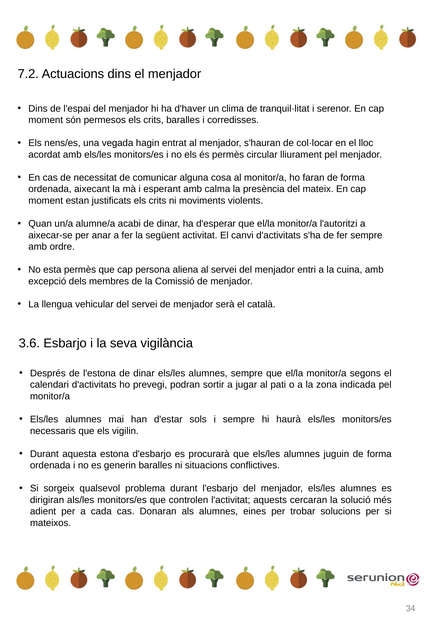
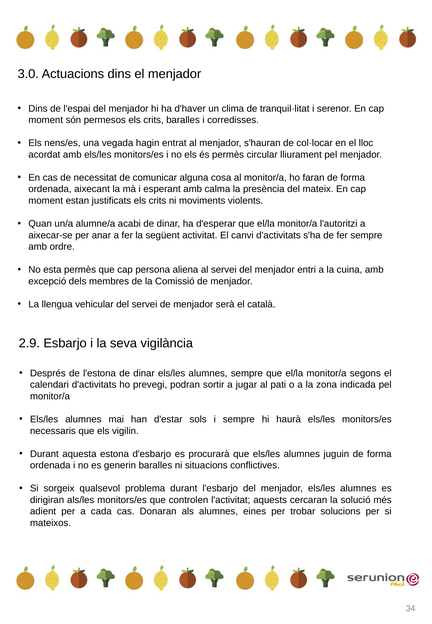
7.2: 7.2 -> 3.0
3.6: 3.6 -> 2.9
